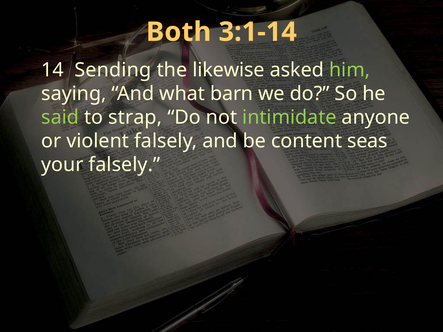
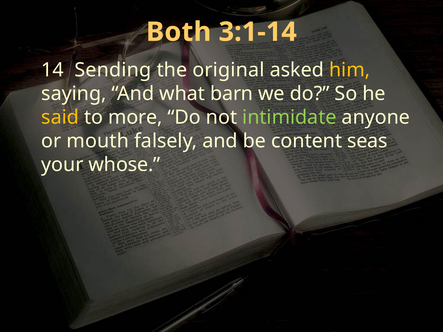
likewise: likewise -> original
him colour: light green -> yellow
said colour: light green -> yellow
strap: strap -> more
violent: violent -> mouth
your falsely: falsely -> whose
